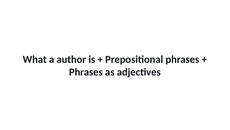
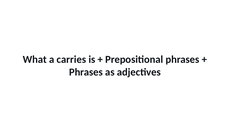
author: author -> carries
